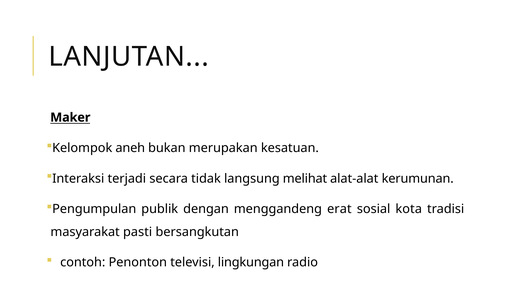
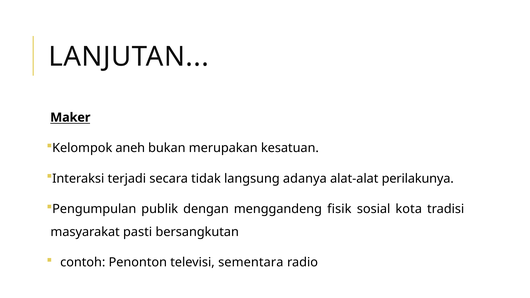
melihat: melihat -> adanya
kerumunan: kerumunan -> perilakunya
erat: erat -> fisik
lingkungan: lingkungan -> sementara
